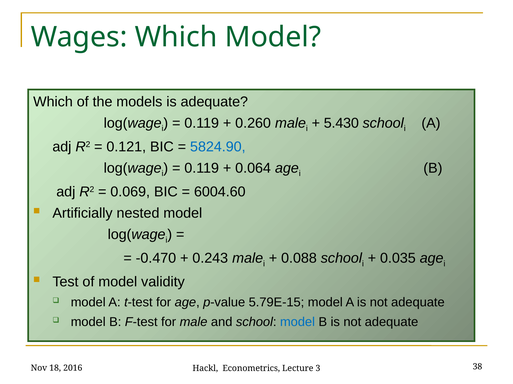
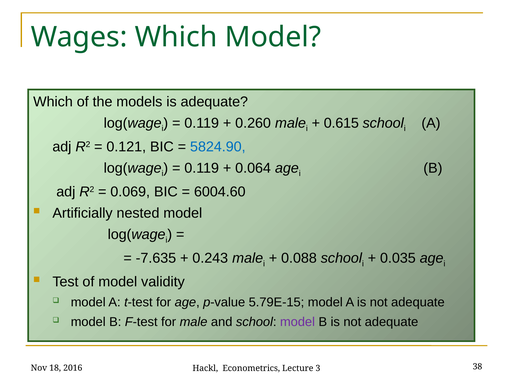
5.430: 5.430 -> 0.615
-0.470: -0.470 -> -7.635
model at (298, 322) colour: blue -> purple
